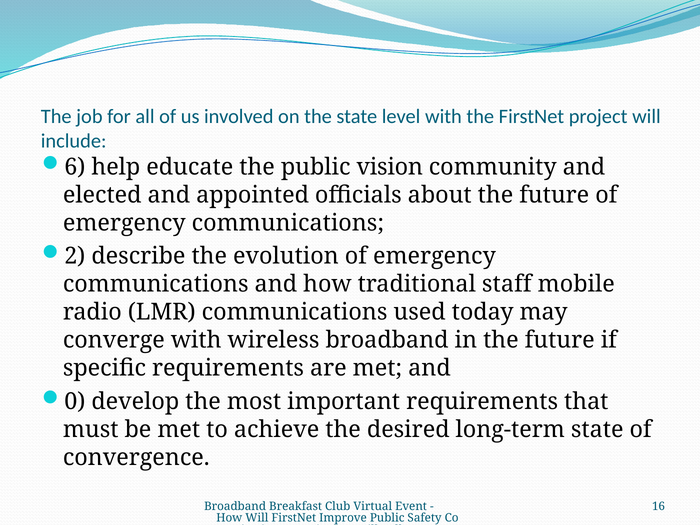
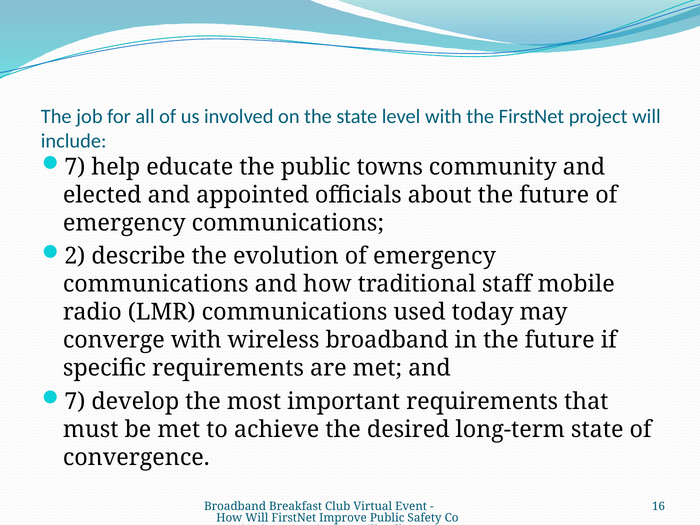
6 at (75, 167): 6 -> 7
vision: vision -> towns
0 at (75, 401): 0 -> 7
